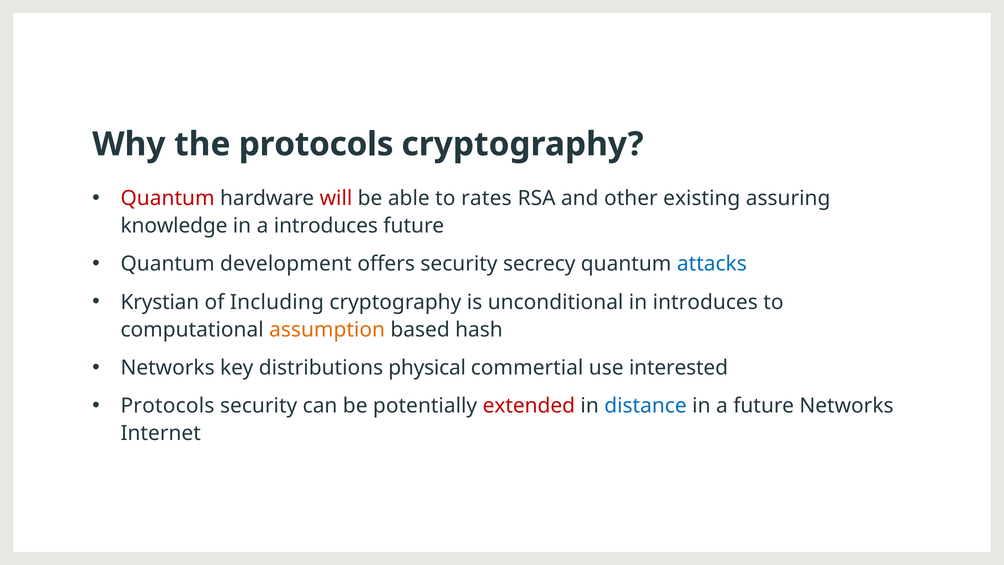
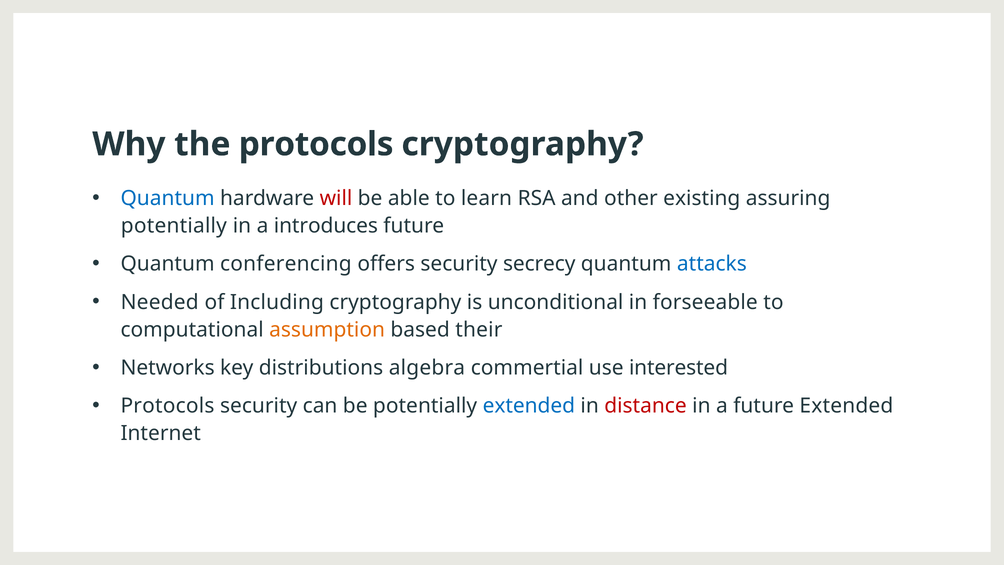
Quantum at (168, 198) colour: red -> blue
rates: rates -> learn
knowledge at (174, 226): knowledge -> potentially
development: development -> conferencing
Krystian: Krystian -> Needed
in introduces: introduces -> forseeable
hash: hash -> their
physical: physical -> algebra
extended at (529, 406) colour: red -> blue
distance colour: blue -> red
future Networks: Networks -> Extended
